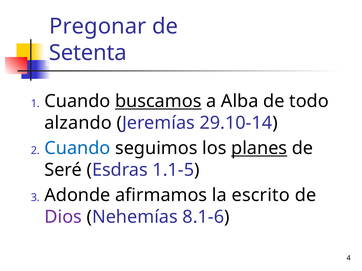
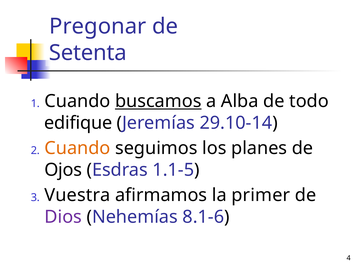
alzando: alzando -> edifique
Cuando at (77, 148) colour: blue -> orange
planes underline: present -> none
Seré: Seré -> Ojos
Adonde: Adonde -> Vuestra
escrito: escrito -> primer
